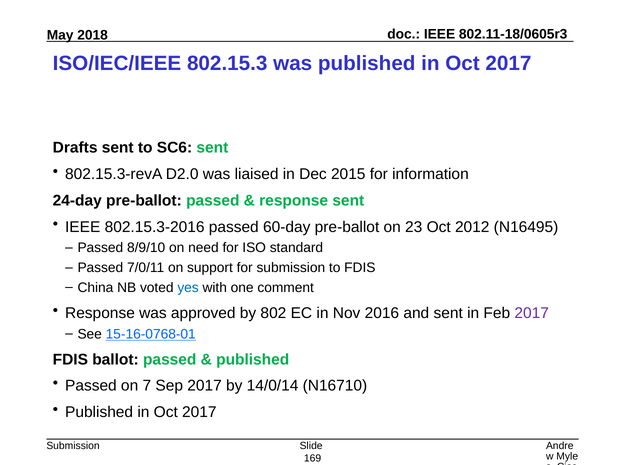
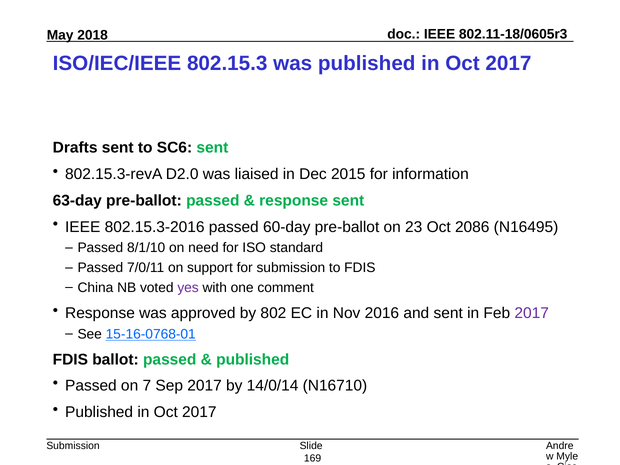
24-day: 24-day -> 63-day
2012: 2012 -> 2086
8/9/10: 8/9/10 -> 8/1/10
yes colour: blue -> purple
